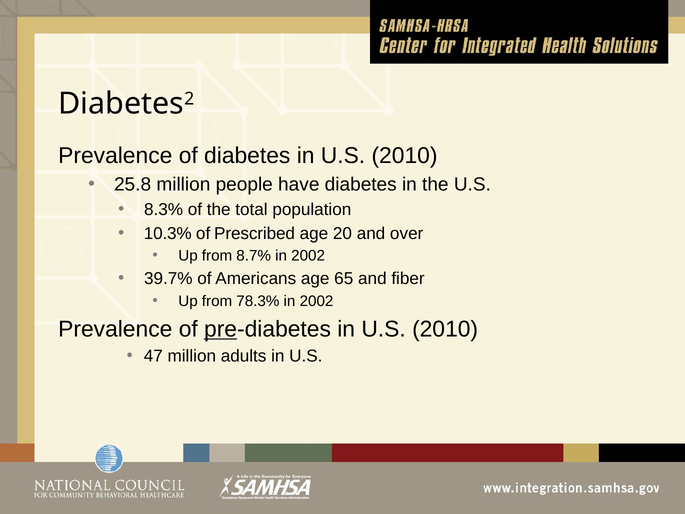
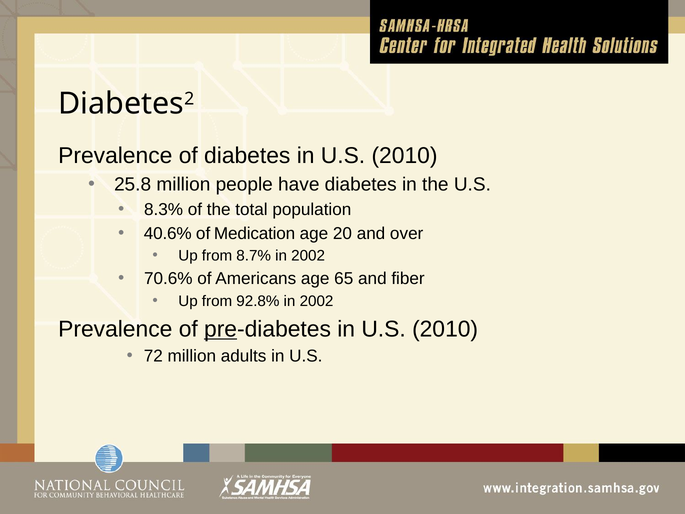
10.3%: 10.3% -> 40.6%
Prescribed: Prescribed -> Medication
39.7%: 39.7% -> 70.6%
78.3%: 78.3% -> 92.8%
47: 47 -> 72
